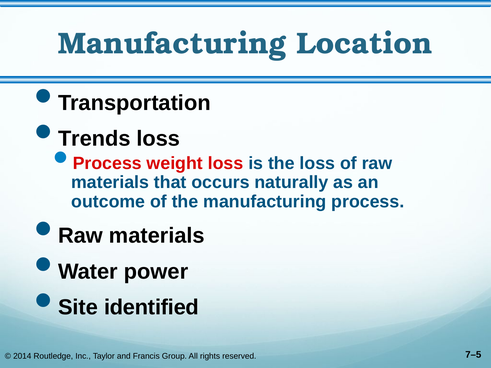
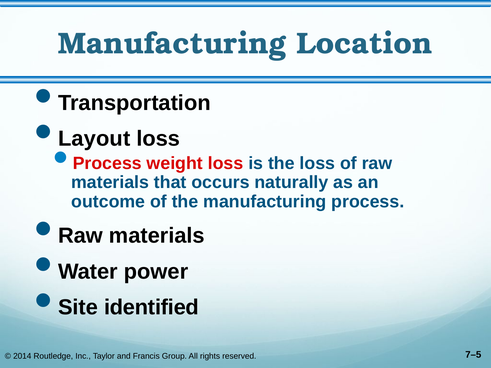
Trends: Trends -> Layout
